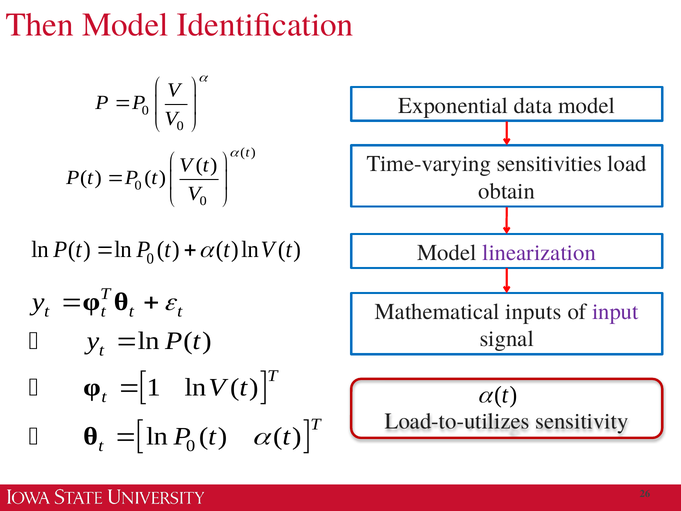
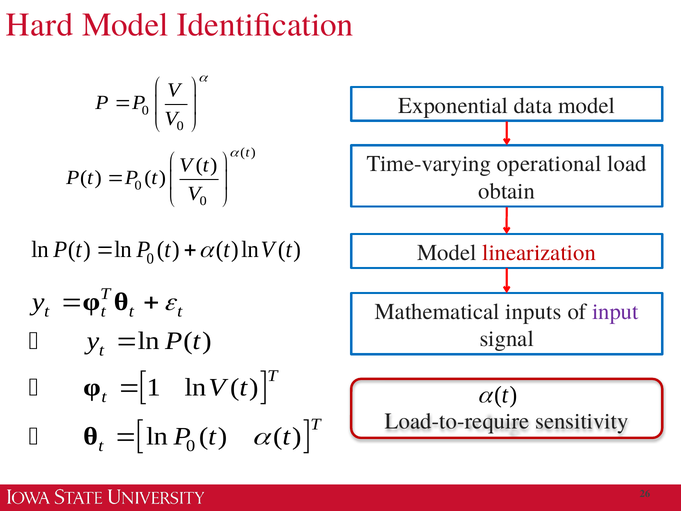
Then: Then -> Hard
sensitivities: sensitivities -> operational
linearization colour: purple -> red
Load-to-utilizes: Load-to-utilizes -> Load-to-require
